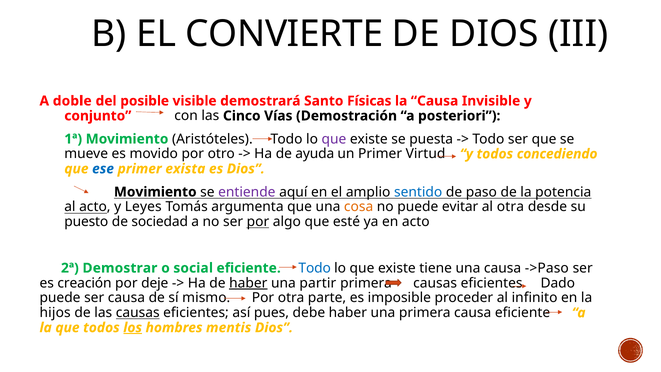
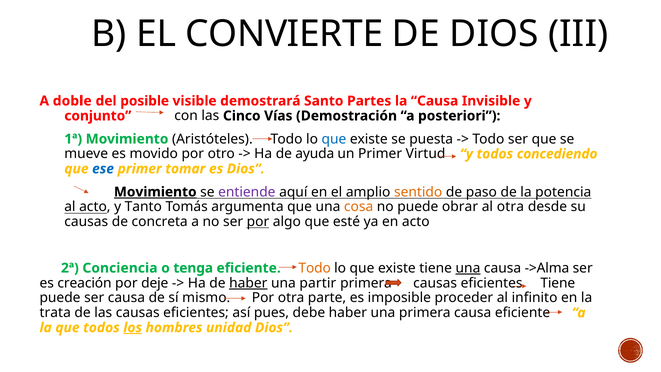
Físicas: Físicas -> Partes
que at (334, 139) colour: purple -> blue
exista: exista -> tomar
Movimiento at (155, 192) underline: none -> present
sentido colour: blue -> orange
Leyes: Leyes -> Tanto
evitar: evitar -> obrar
puesto at (86, 222): puesto -> causas
sociedad: sociedad -> concreta
Demostrar: Demostrar -> Conciencia
social: social -> tenga
Todo at (315, 268) colour: blue -> orange
una at (468, 268) underline: none -> present
->Paso: ->Paso -> ->Alma
eficientes Dado: Dado -> Tiene
hijos: hijos -> trata
causas at (138, 313) underline: present -> none
mentis: mentis -> unidad
